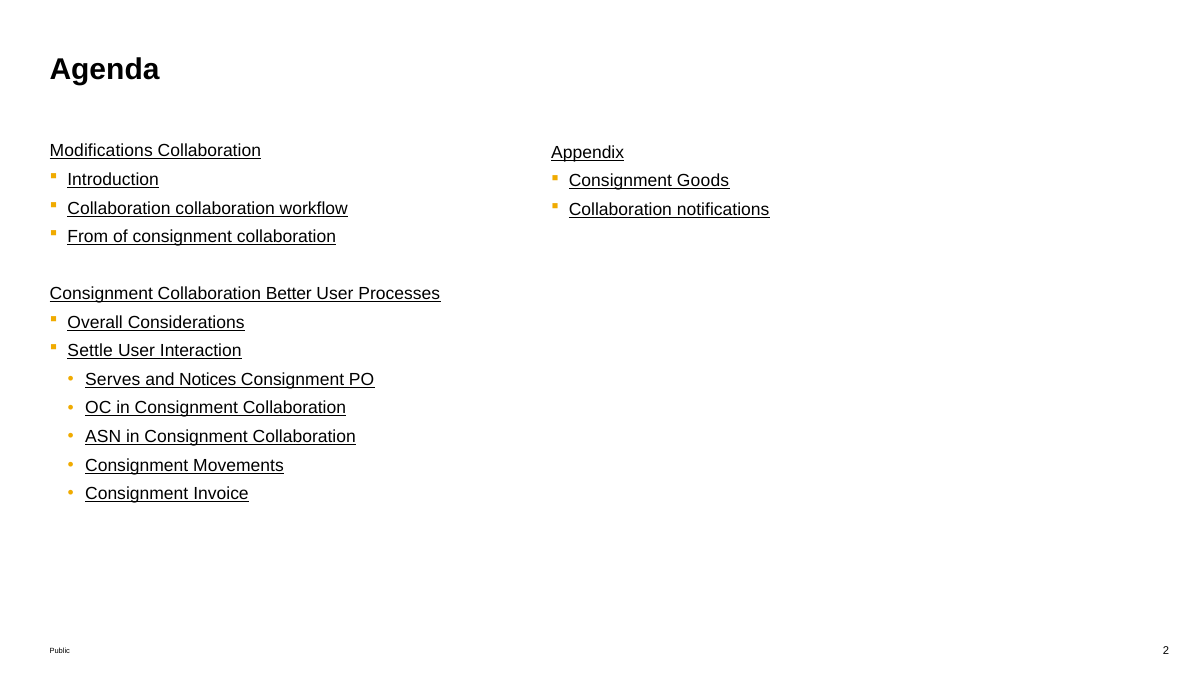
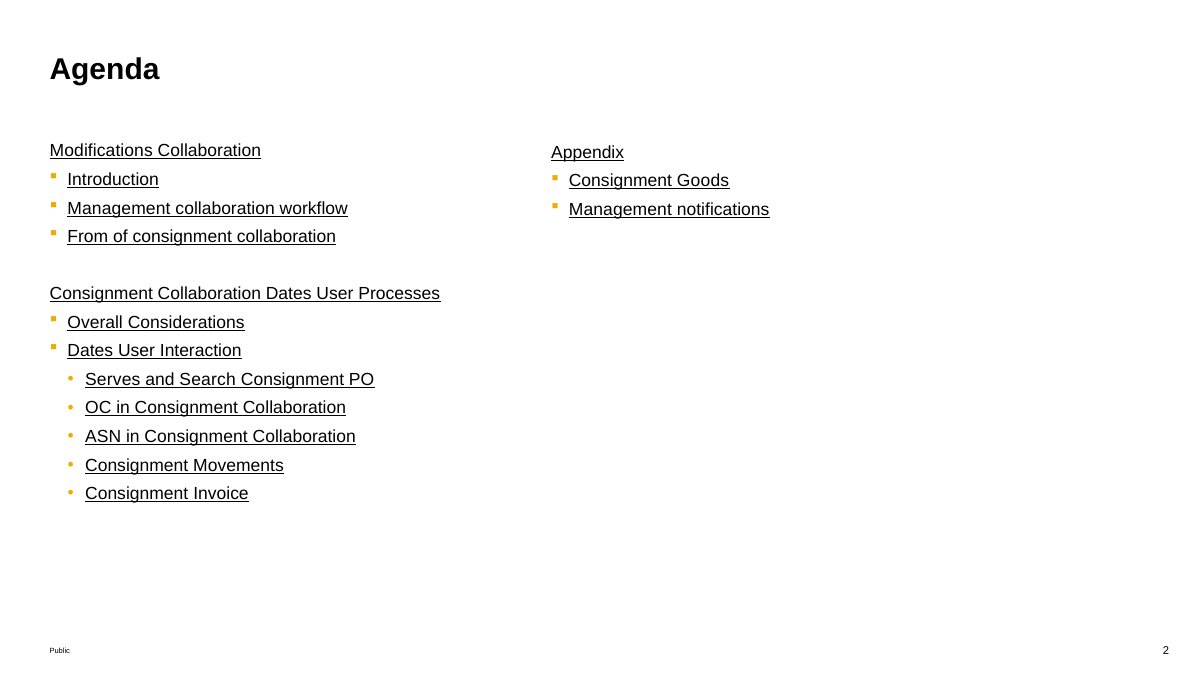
Collaboration at (119, 208): Collaboration -> Management
Collaboration at (620, 210): Collaboration -> Management
Collaboration Better: Better -> Dates
Settle at (90, 351): Settle -> Dates
Notices: Notices -> Search
